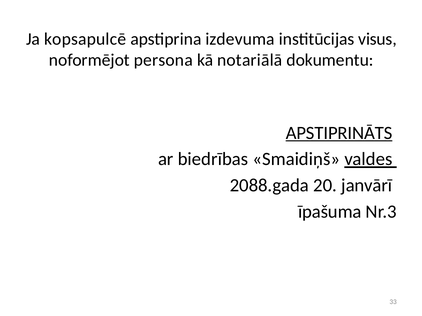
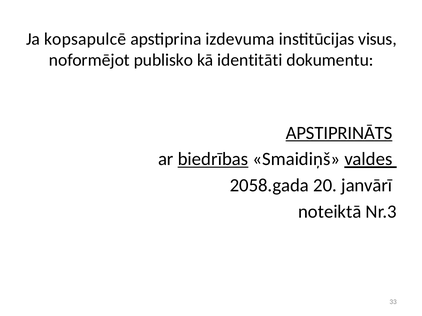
persona: persona -> publisko
notariālā: notariālā -> identitāti
biedrības underline: none -> present
2088.gada: 2088.gada -> 2058.gada
īpašuma: īpašuma -> noteiktā
